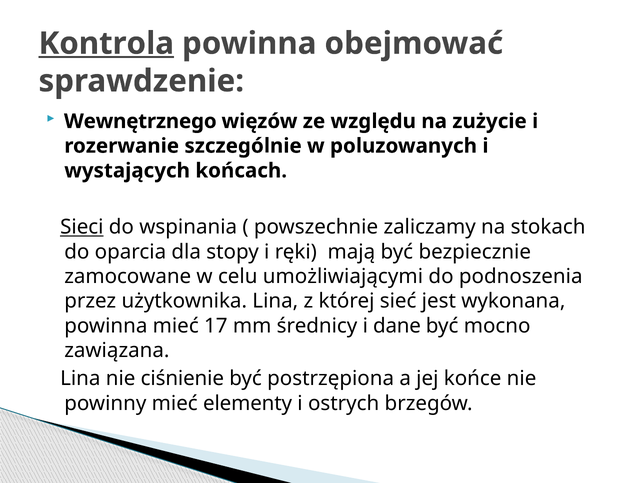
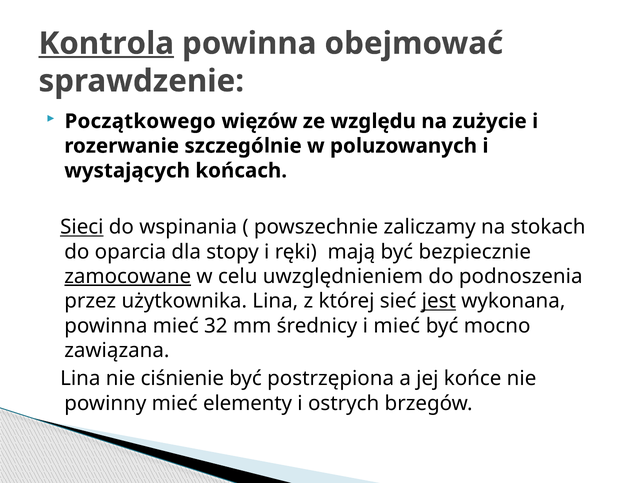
Wewnętrznego: Wewnętrznego -> Początkowego
zamocowane underline: none -> present
umożliwiającymi: umożliwiającymi -> uwzględnieniem
jest underline: none -> present
17: 17 -> 32
i dane: dane -> mieć
